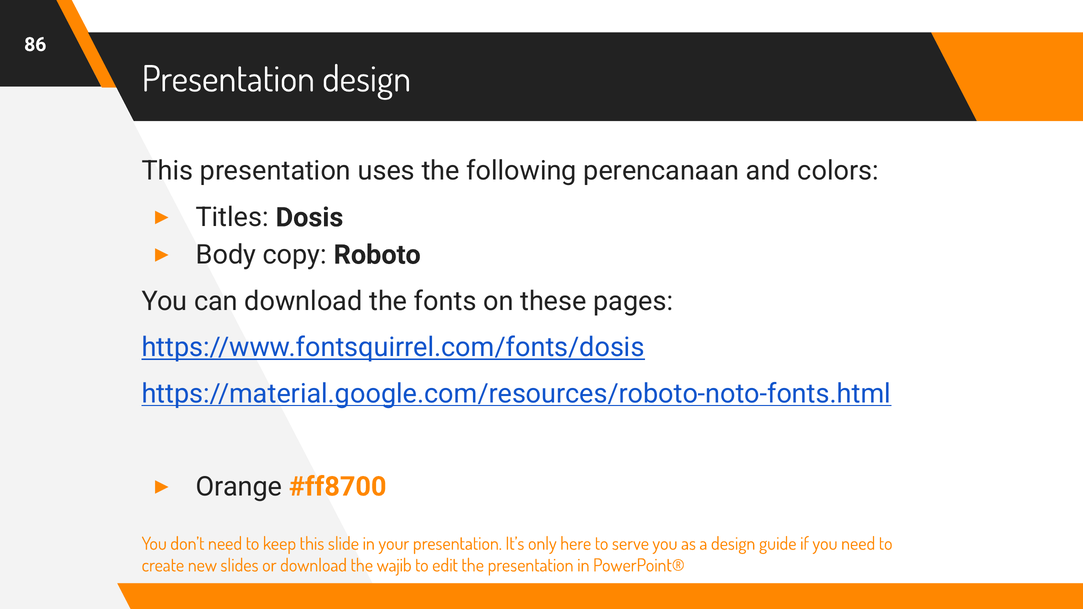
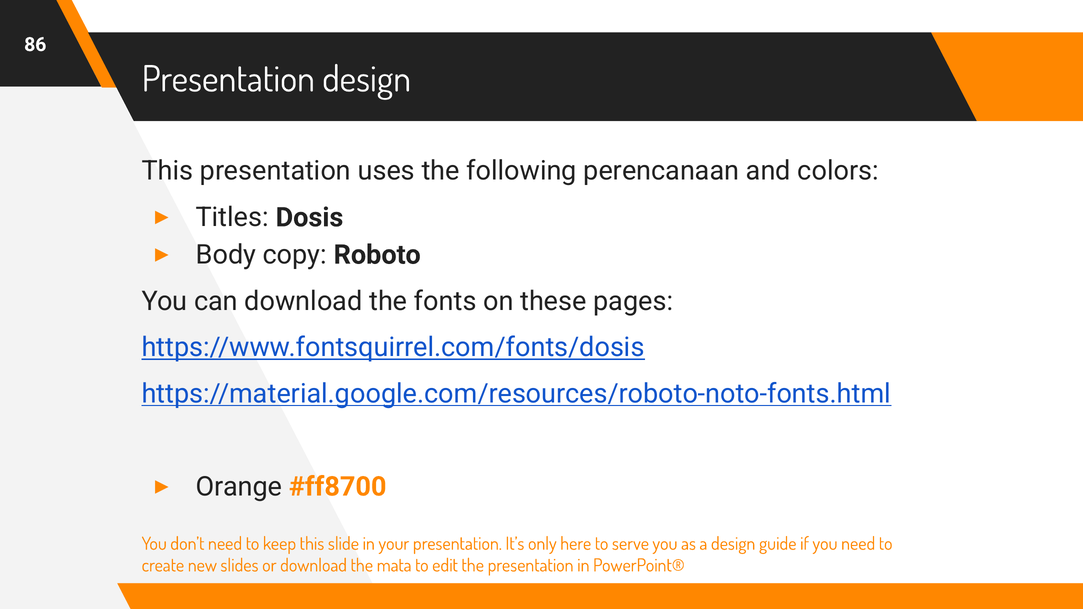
wajib: wajib -> mata
